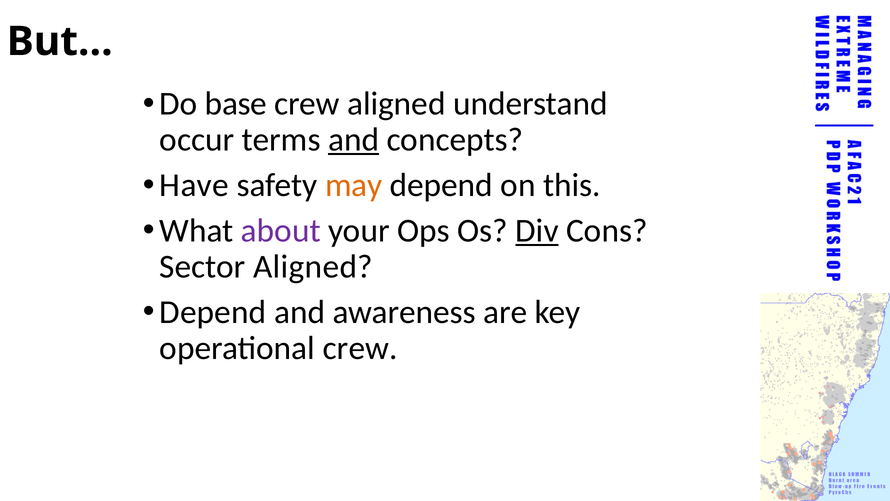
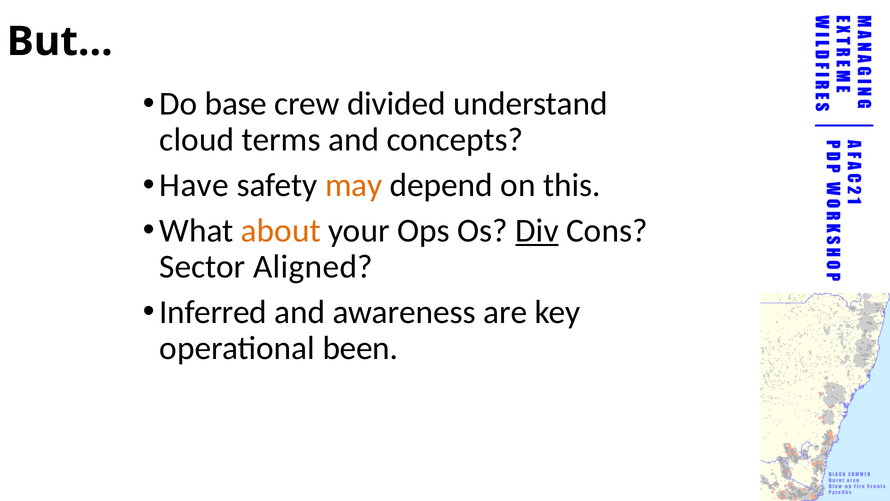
crew aligned: aligned -> divided
occur: occur -> cloud
and at (354, 140) underline: present -> none
about colour: purple -> orange
Depend at (213, 312): Depend -> Inferred
operational crew: crew -> been
